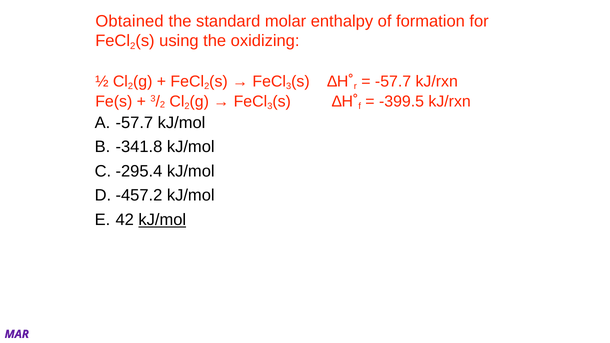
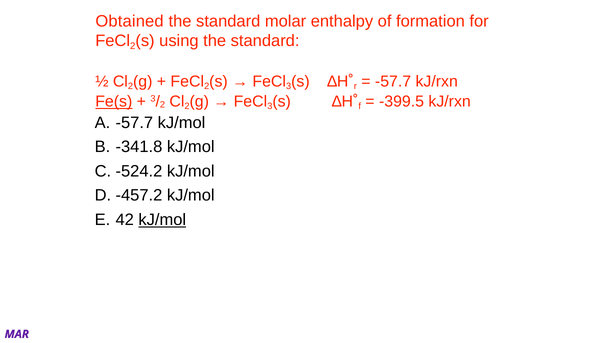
using the oxidizing: oxidizing -> standard
Fe(s underline: none -> present
-295.4: -295.4 -> -524.2
